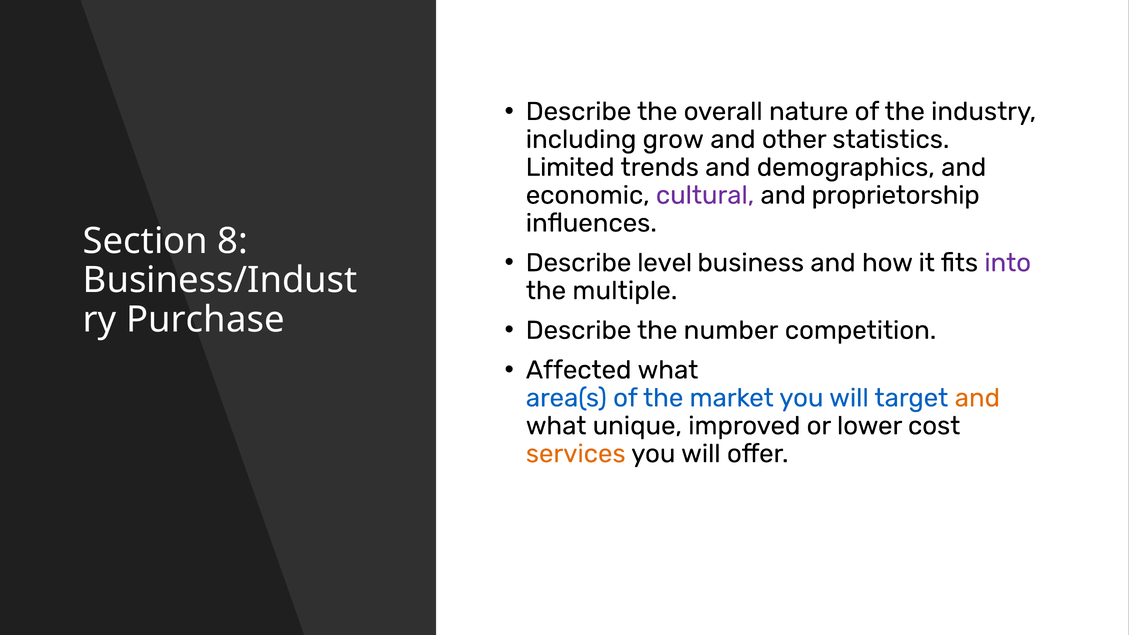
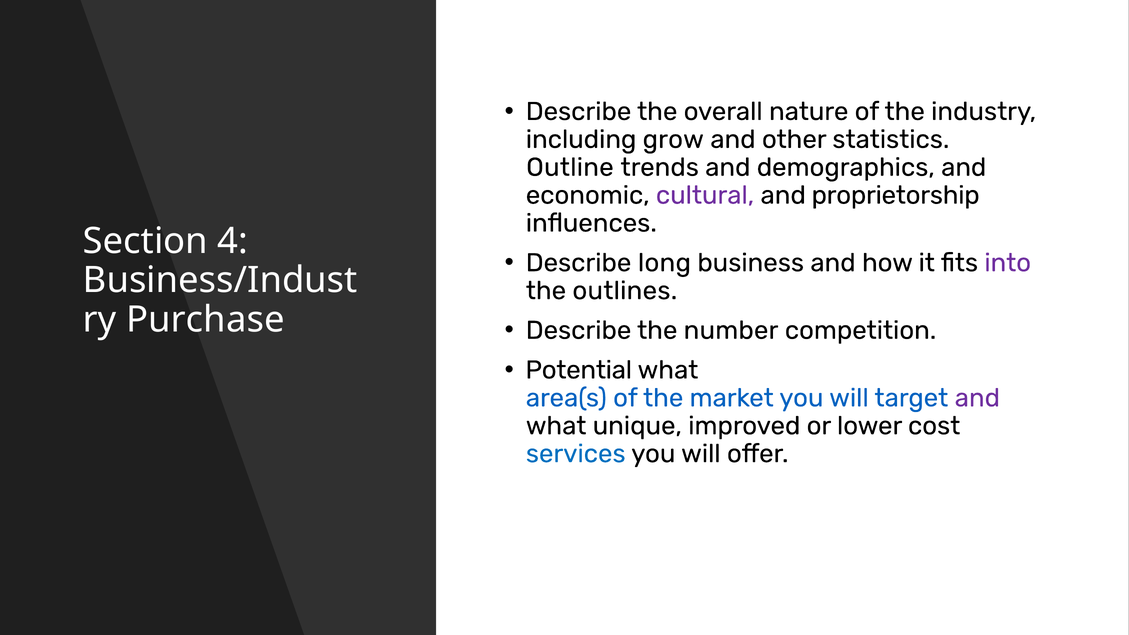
Limited: Limited -> Outline
8: 8 -> 4
level: level -> long
multiple: multiple -> outlines
Affected: Affected -> Potential
and at (977, 398) colour: orange -> purple
services colour: orange -> blue
